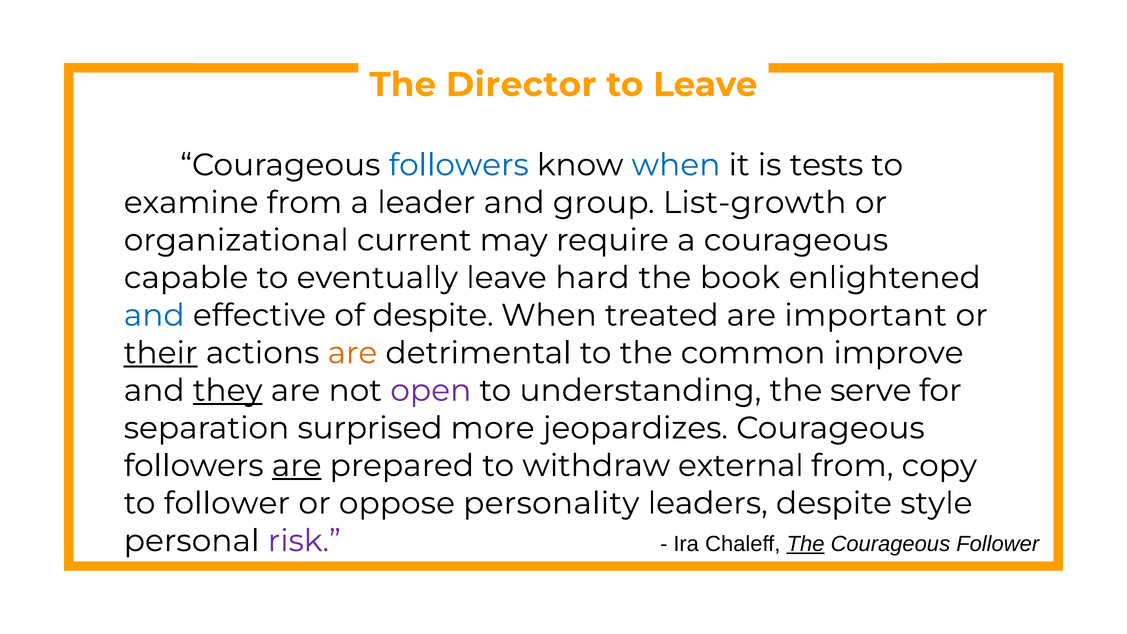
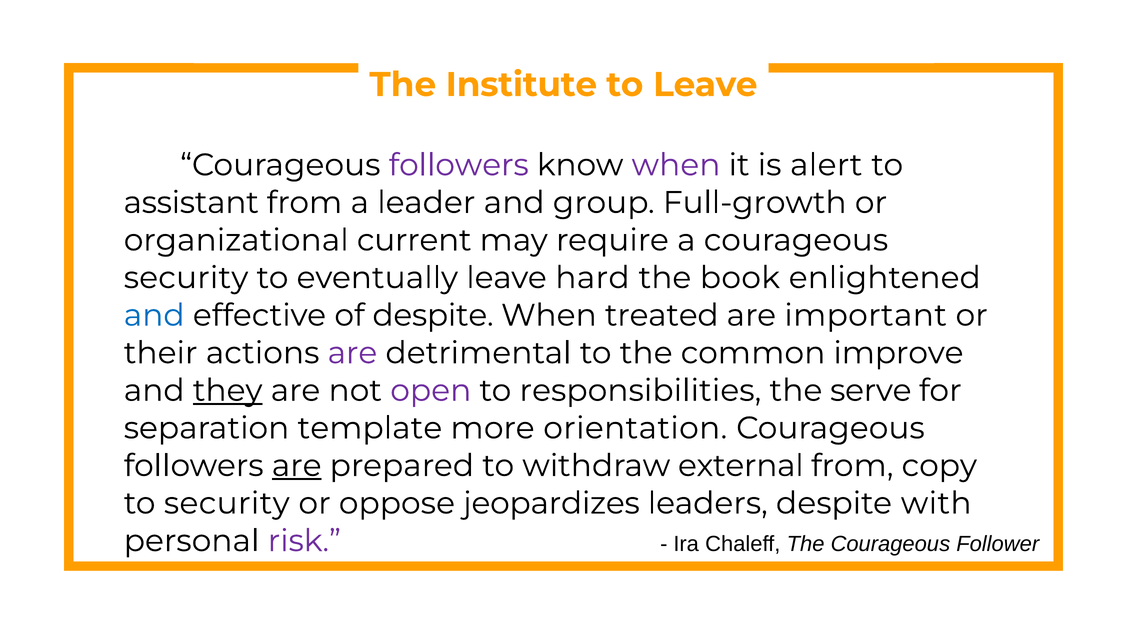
Director: Director -> Institute
followers at (459, 165) colour: blue -> purple
when at (676, 165) colour: blue -> purple
tests: tests -> alert
examine: examine -> assistant
List-growth: List-growth -> Full-growth
capable at (186, 278): capable -> security
their underline: present -> none
are at (352, 353) colour: orange -> purple
understanding: understanding -> responsibilities
surprised: surprised -> template
jeopardizes: jeopardizes -> orientation
to follower: follower -> security
personality: personality -> jeopardizes
style: style -> with
The at (806, 544) underline: present -> none
